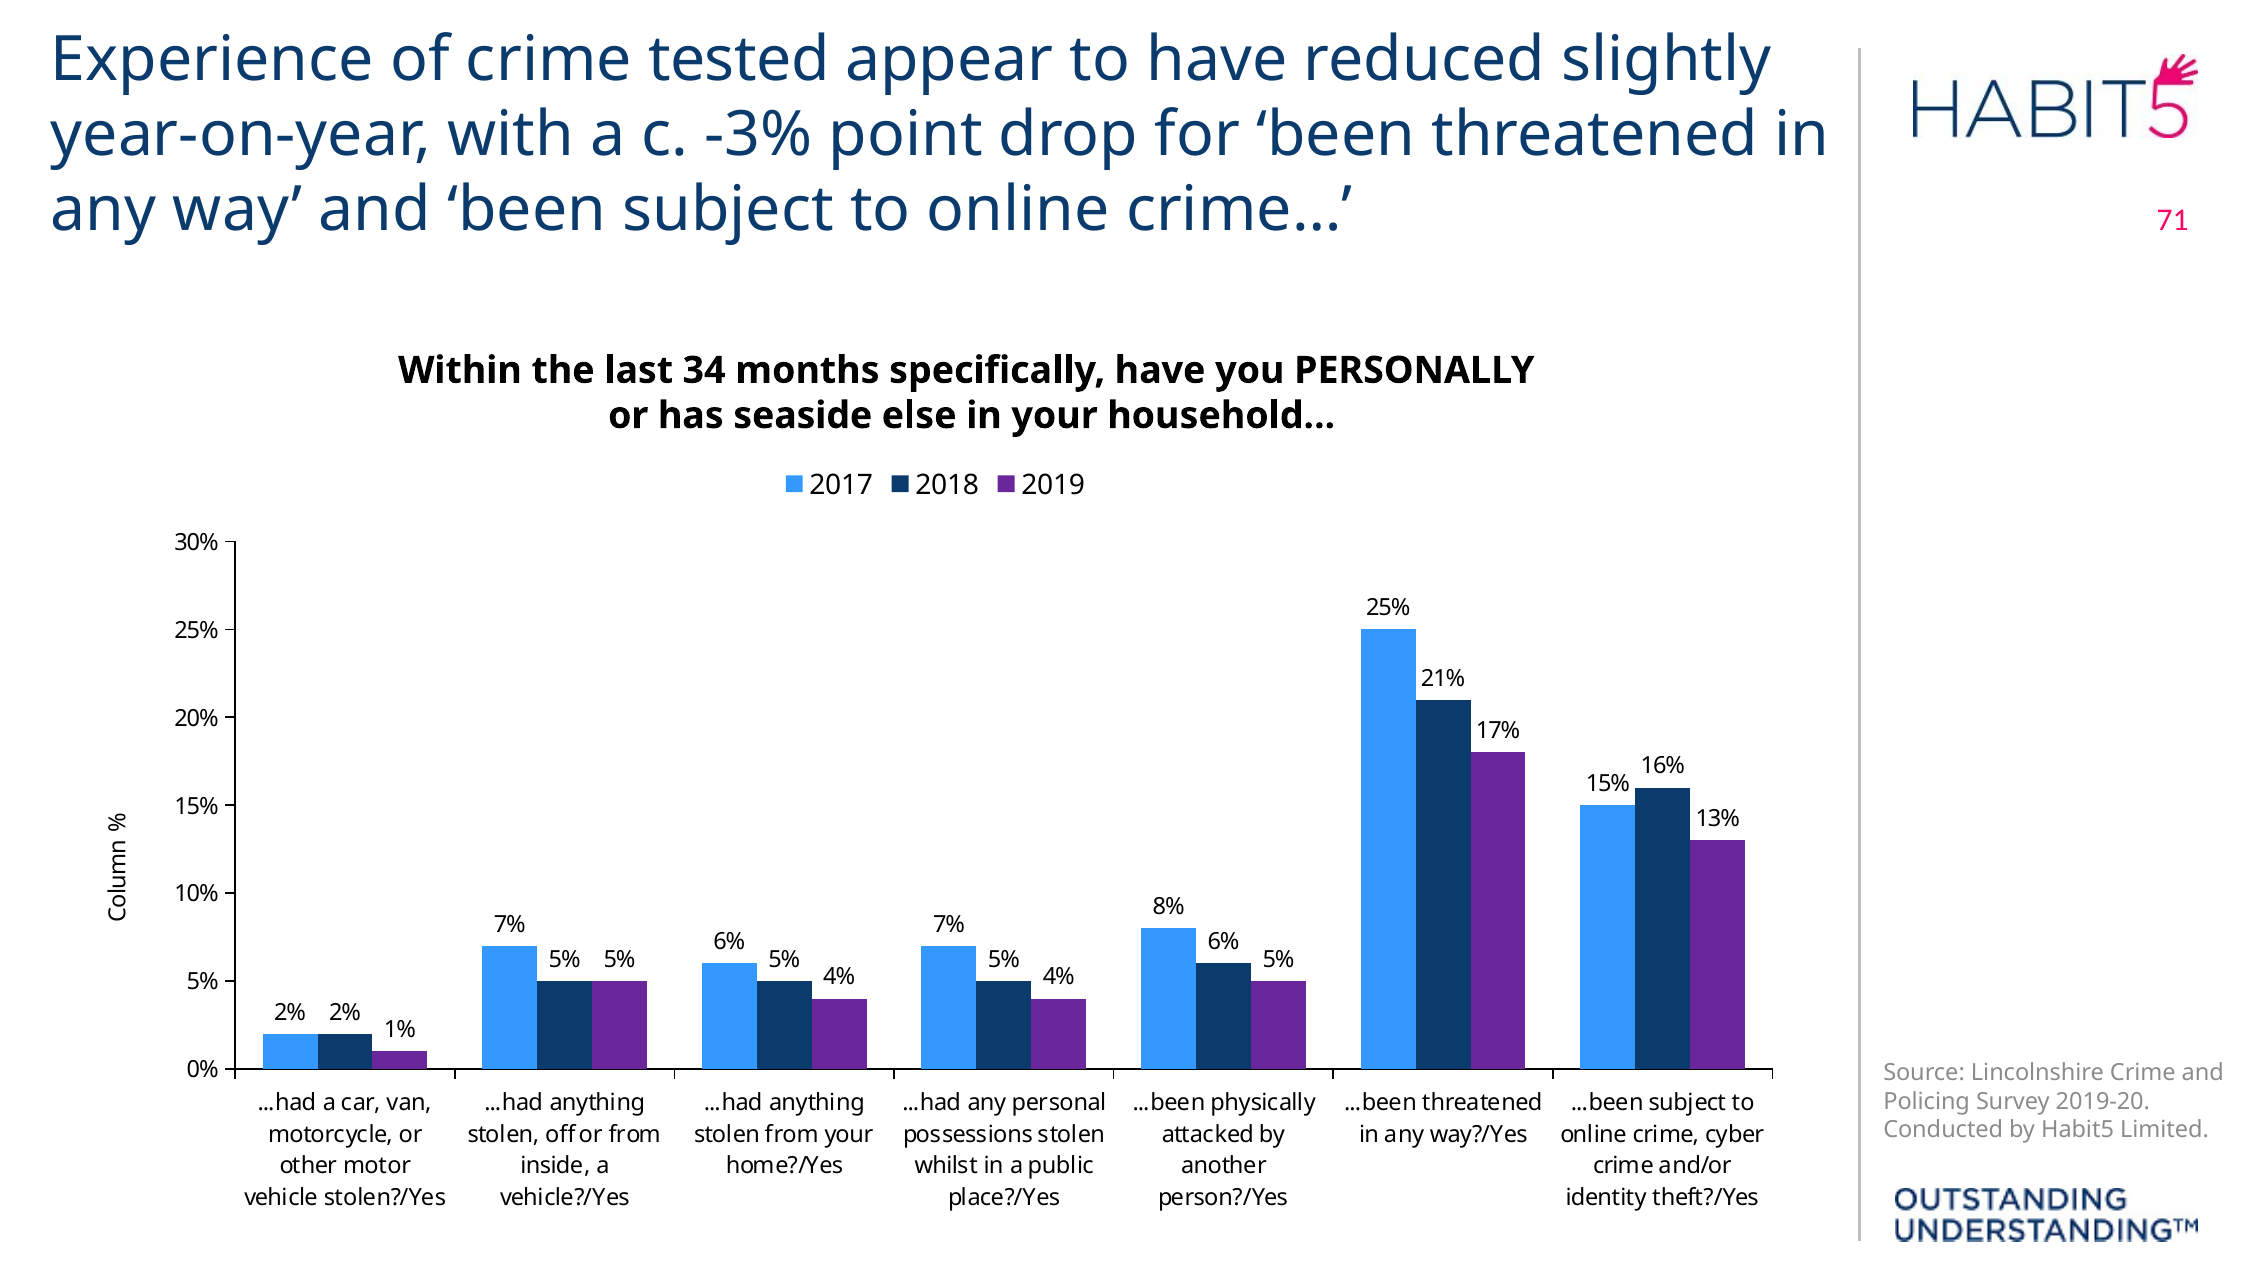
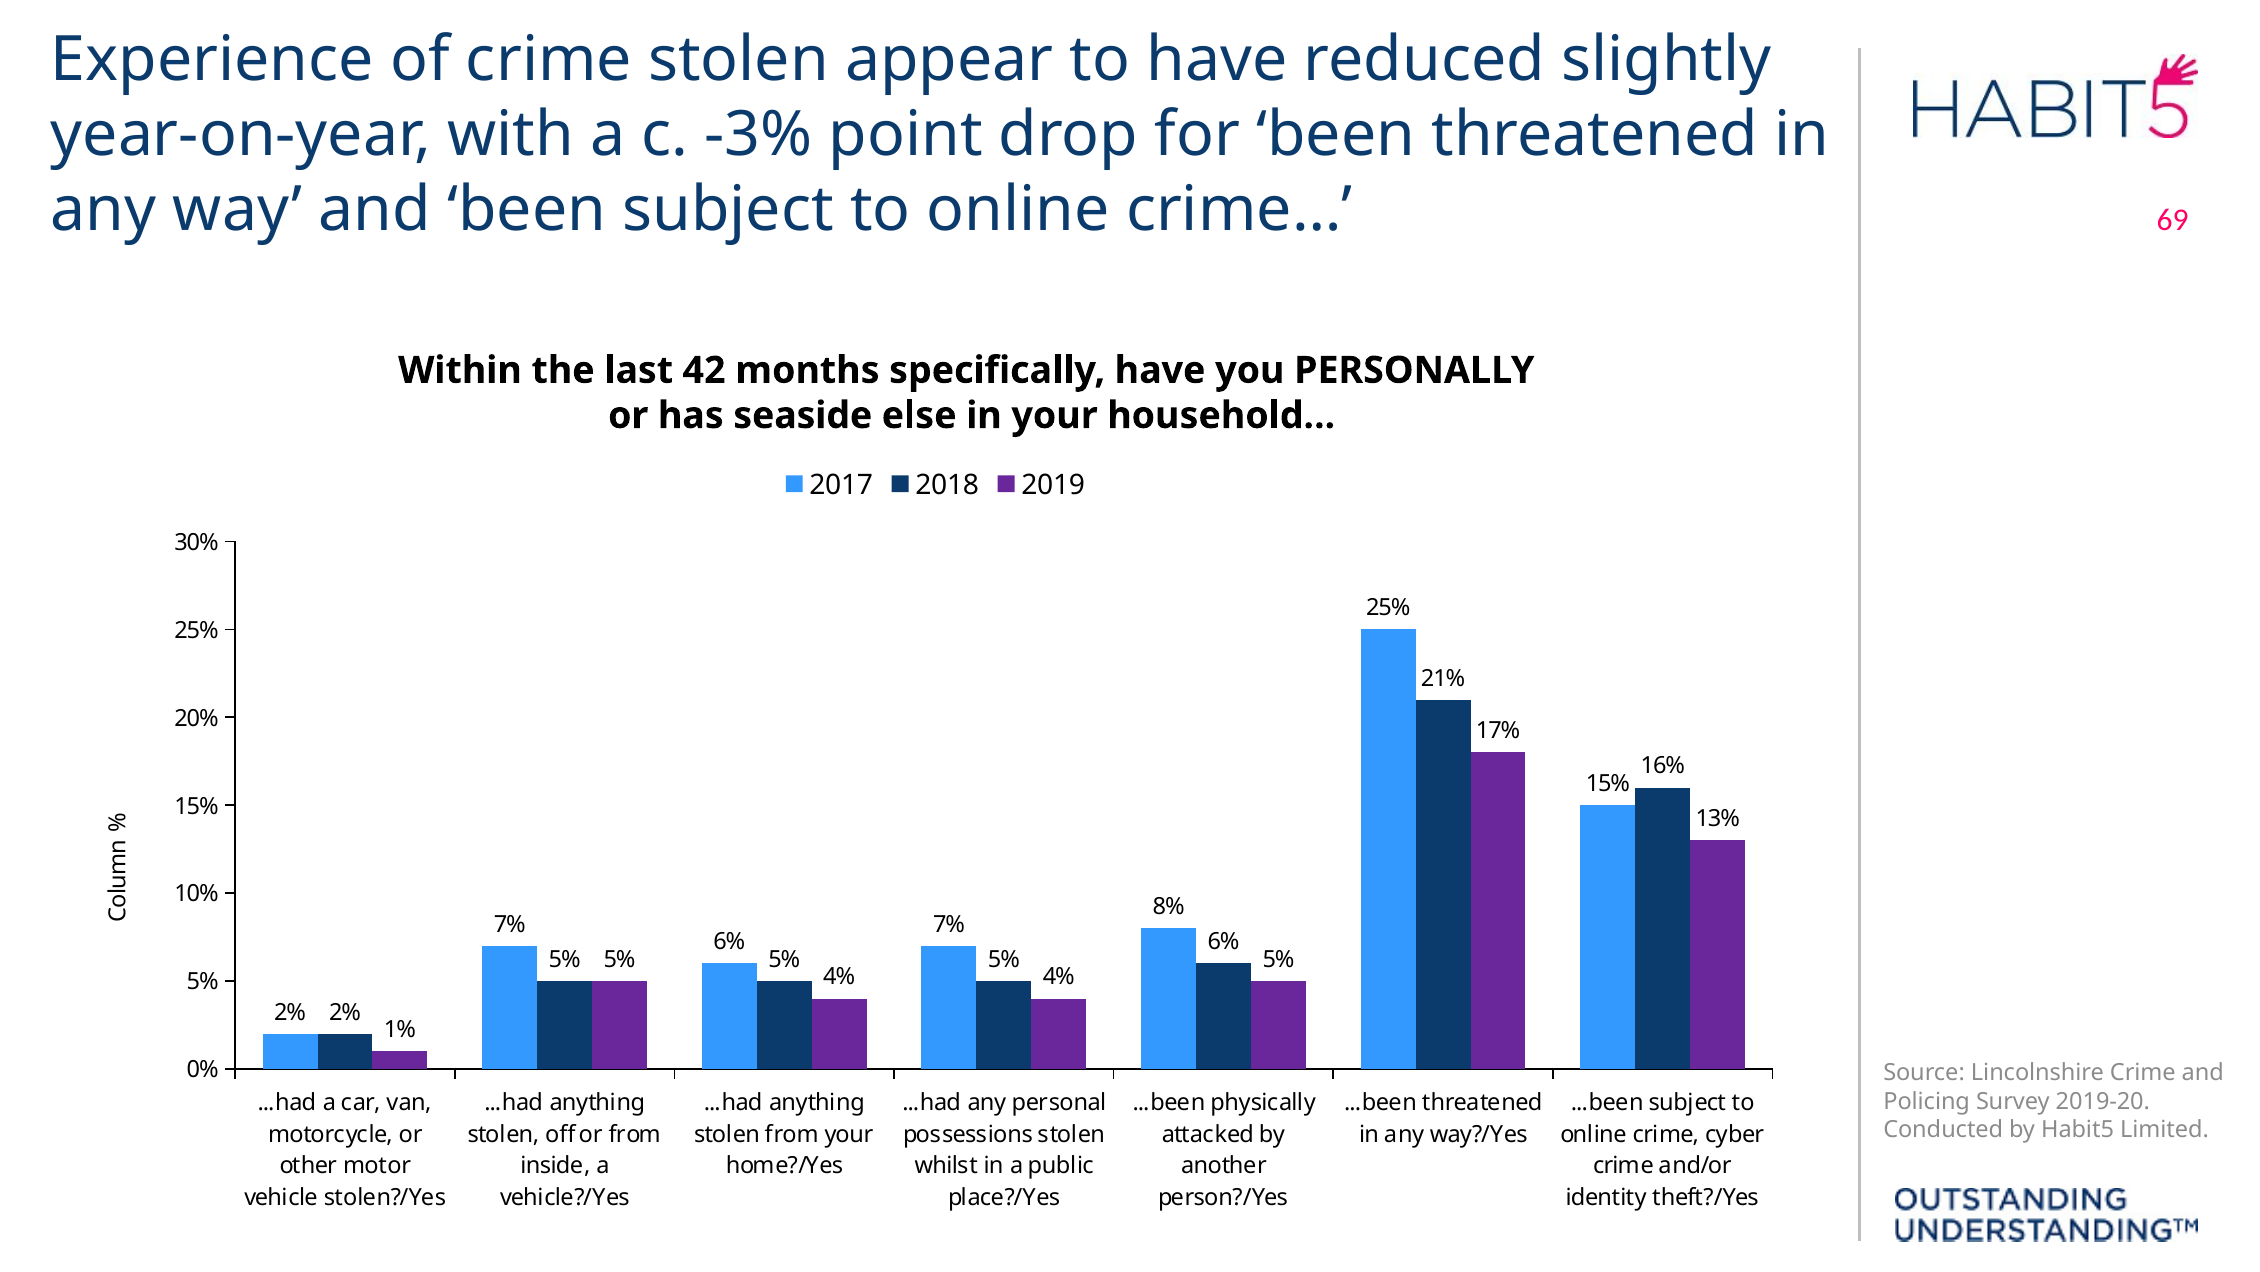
crime tested: tested -> stolen
71: 71 -> 69
34: 34 -> 42
